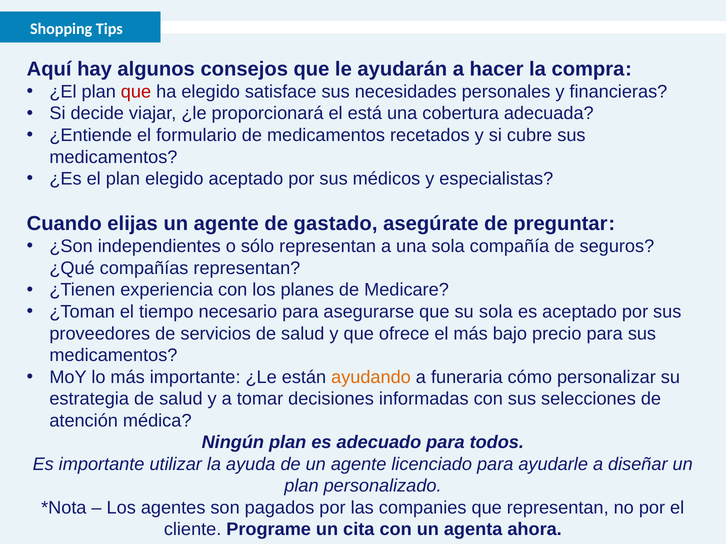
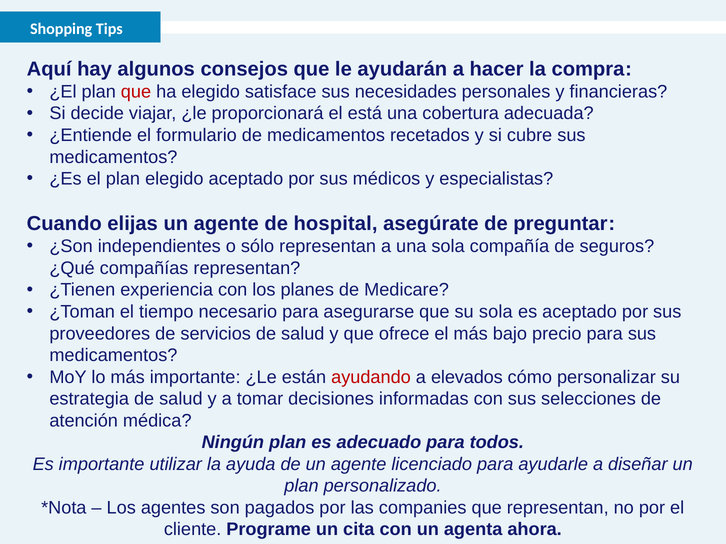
gastado: gastado -> hospital
ayudando colour: orange -> red
funeraria: funeraria -> elevados
